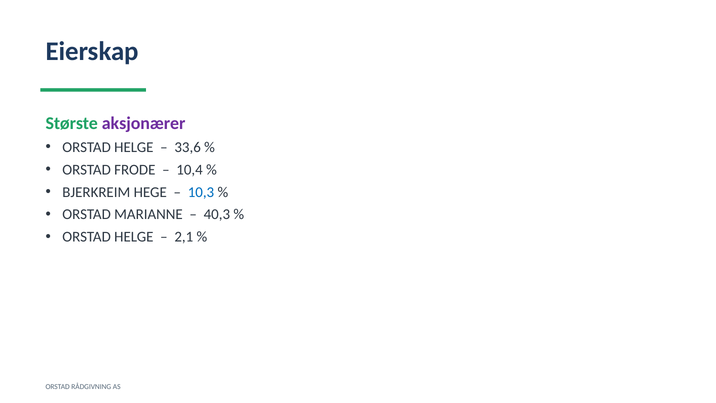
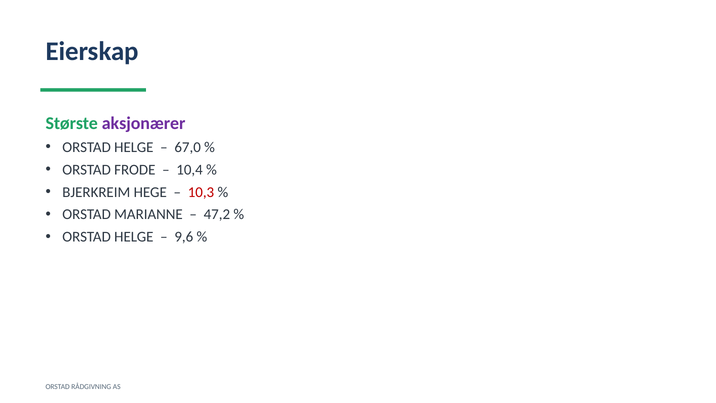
33,6: 33,6 -> 67,0
10,3 colour: blue -> red
40,3: 40,3 -> 47,2
2,1: 2,1 -> 9,6
